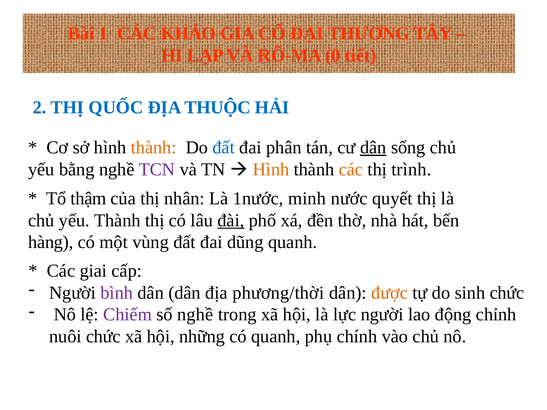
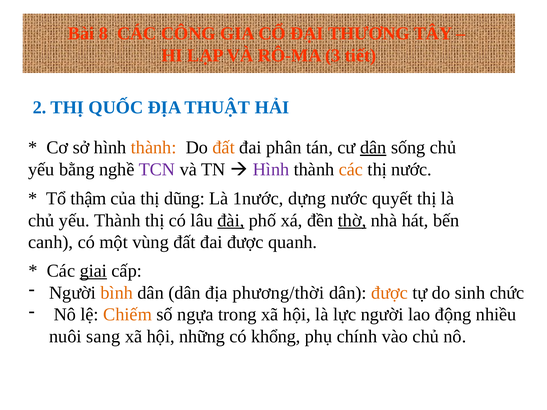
1: 1 -> 8
KHẢO: KHẢO -> CÔNG
0: 0 -> 3
THUỘC: THUỘC -> THUẬT
đất at (224, 148) colour: blue -> orange
Hình at (271, 169) colour: orange -> purple
thị trình: trình -> nước
nhân: nhân -> dũng
minh: minh -> dựng
thờ underline: none -> present
hàng: hàng -> canh
đai dũng: dũng -> được
giai underline: none -> present
bình colour: purple -> orange
Chiếm colour: purple -> orange
số nghề: nghề -> ngựa
chỉnh: chỉnh -> nhiều
nuôi chức: chức -> sang
có quanh: quanh -> khổng
